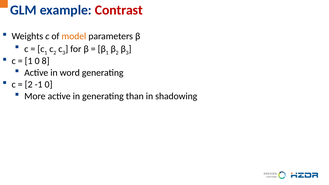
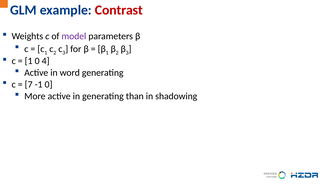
model colour: orange -> purple
8: 8 -> 4
2 at (29, 84): 2 -> 7
